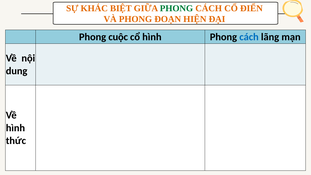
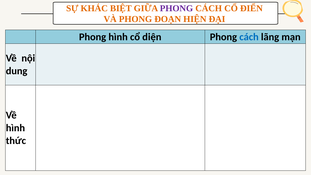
PHONG at (176, 8) colour: green -> purple
Phong cuộc: cuộc -> hình
cổ hình: hình -> diện
